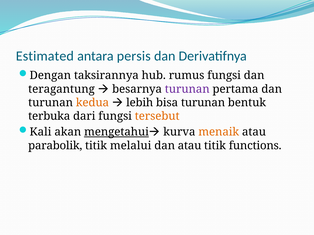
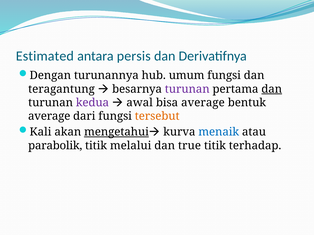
taksirannya: taksirannya -> turunannya
rumus: rumus -> umum
dan at (272, 89) underline: none -> present
kedua colour: orange -> purple
lebih: lebih -> awal
bisa turunan: turunan -> average
terbuka at (49, 116): terbuka -> average
menaik colour: orange -> blue
dan atau: atau -> true
functions: functions -> terhadap
